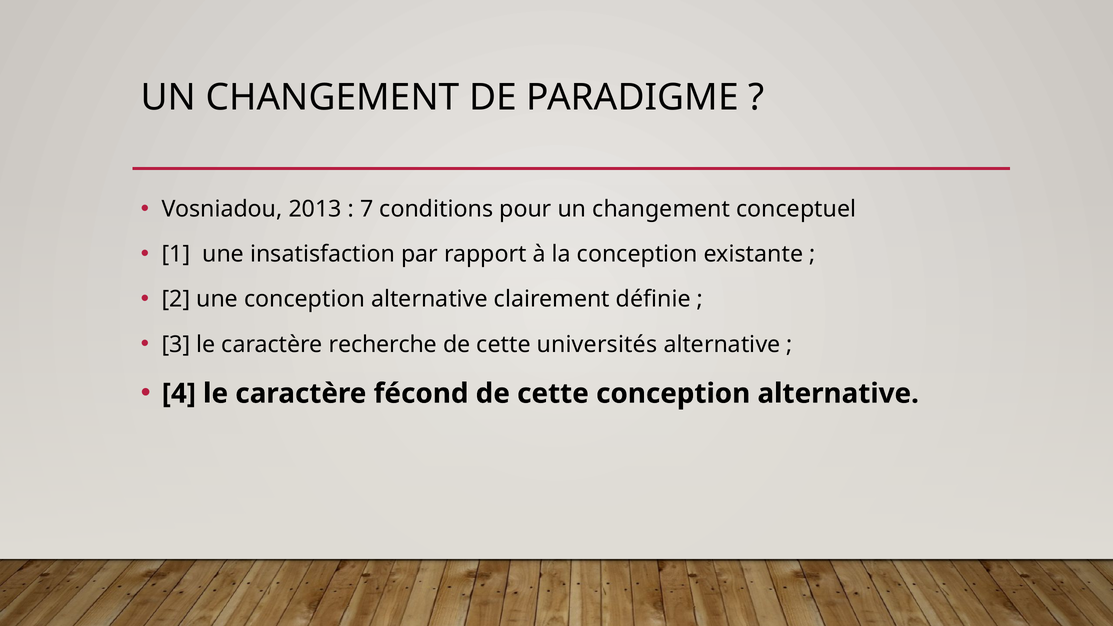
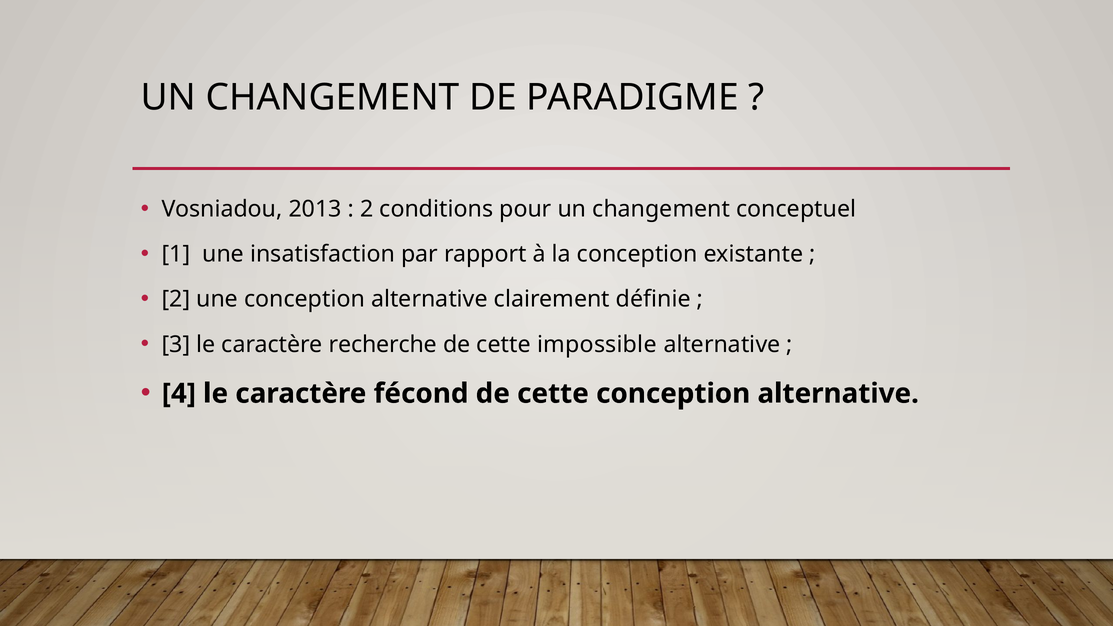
7 at (367, 209): 7 -> 2
universités: universités -> impossible
